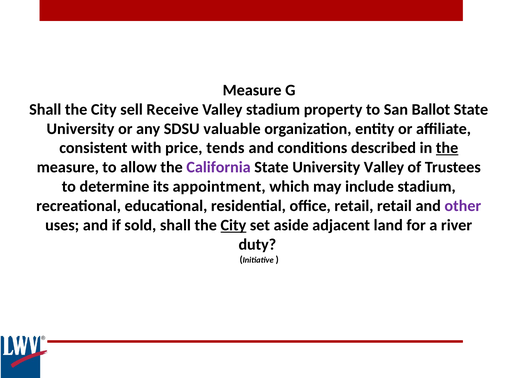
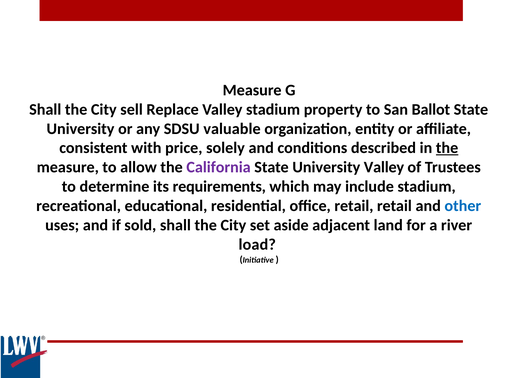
Receive: Receive -> Replace
tends: tends -> solely
appointment: appointment -> requirements
other colour: purple -> blue
City at (233, 226) underline: present -> none
duty: duty -> load
